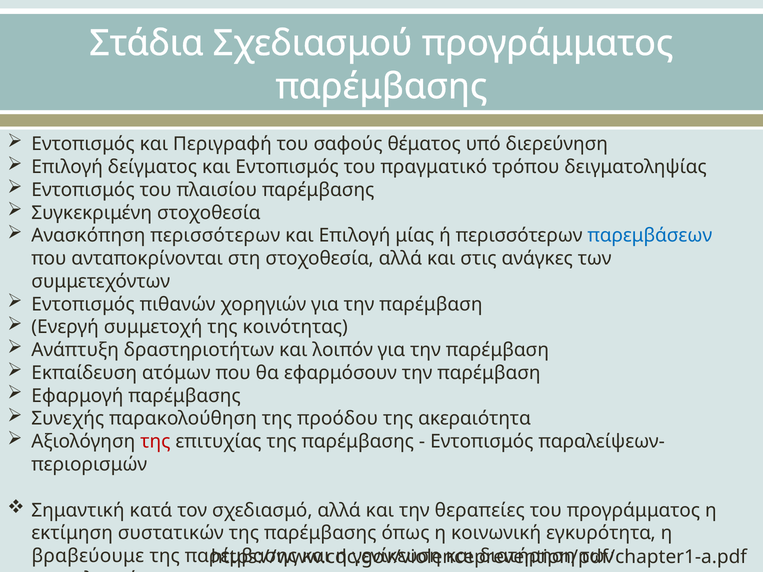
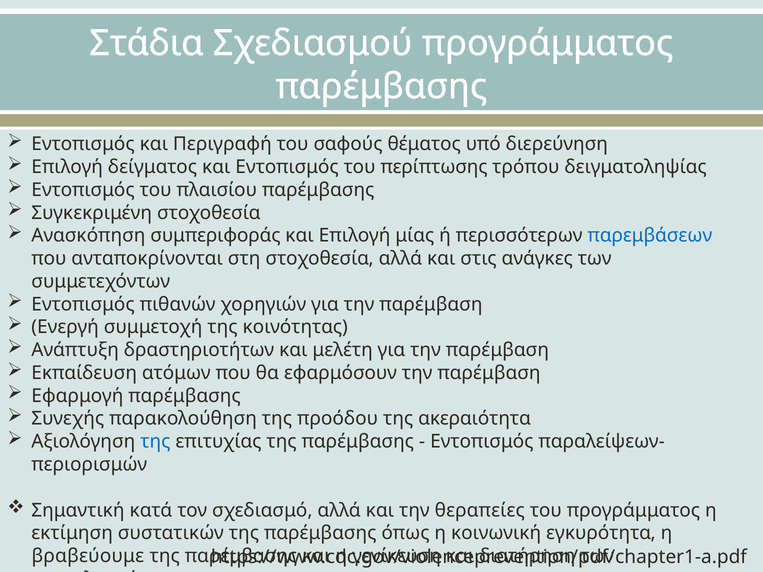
πραγματικό: πραγματικό -> περίπτωσης
Ανασκόπηση περισσότερων: περισσότερων -> συμπεριφοράς
λοιπόν: λοιπόν -> μελέτη
της at (155, 442) colour: red -> blue
